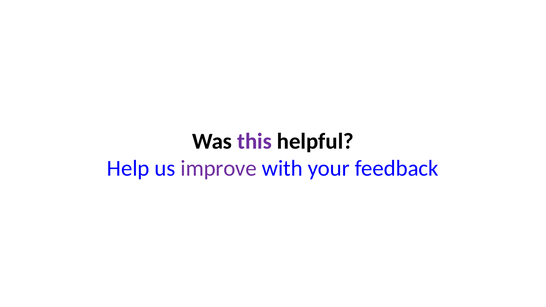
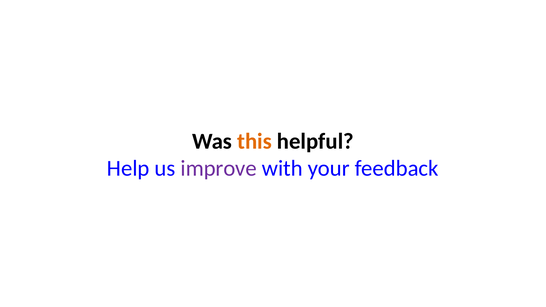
this colour: purple -> orange
